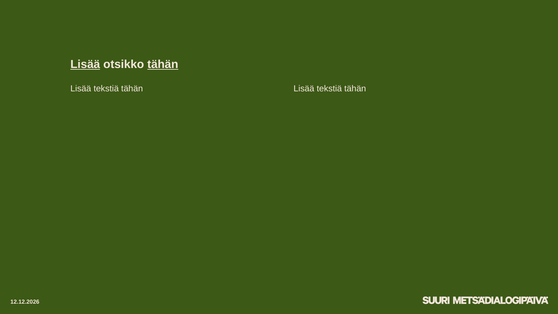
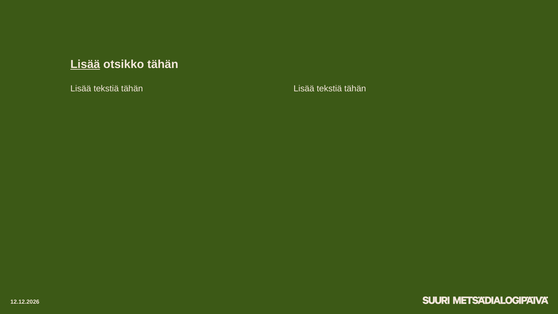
tähän at (163, 64) underline: present -> none
